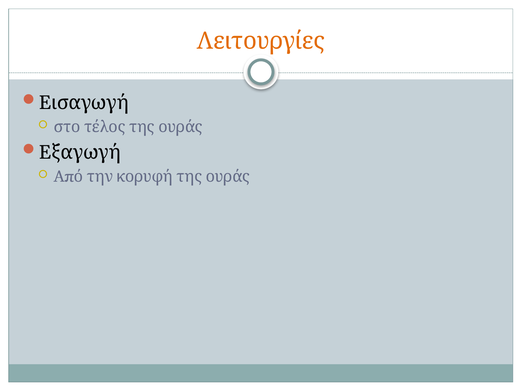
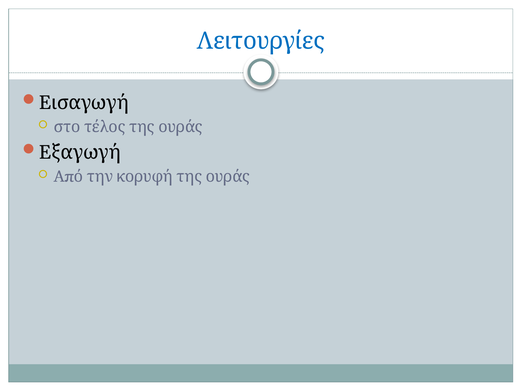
Λειτουργίες colour: orange -> blue
